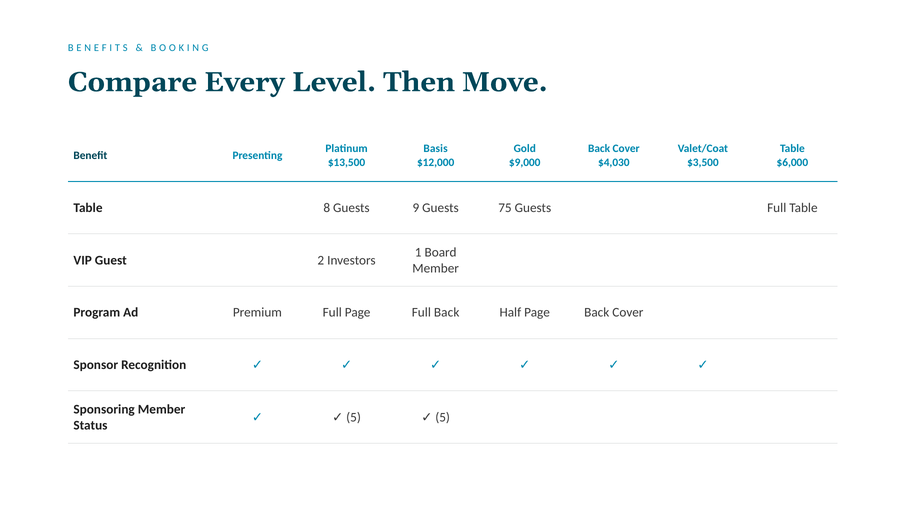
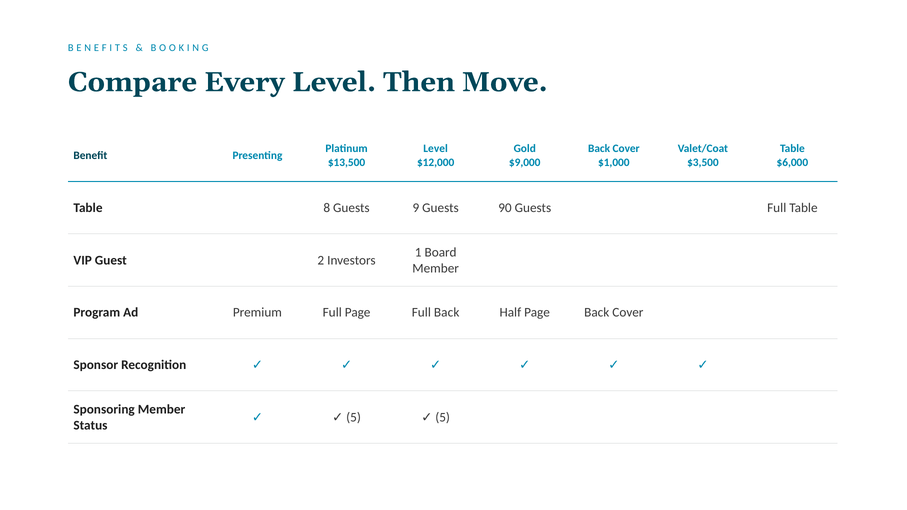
Basis at (436, 149): Basis -> Level
$4,030: $4,030 -> $1,000
75: 75 -> 90
